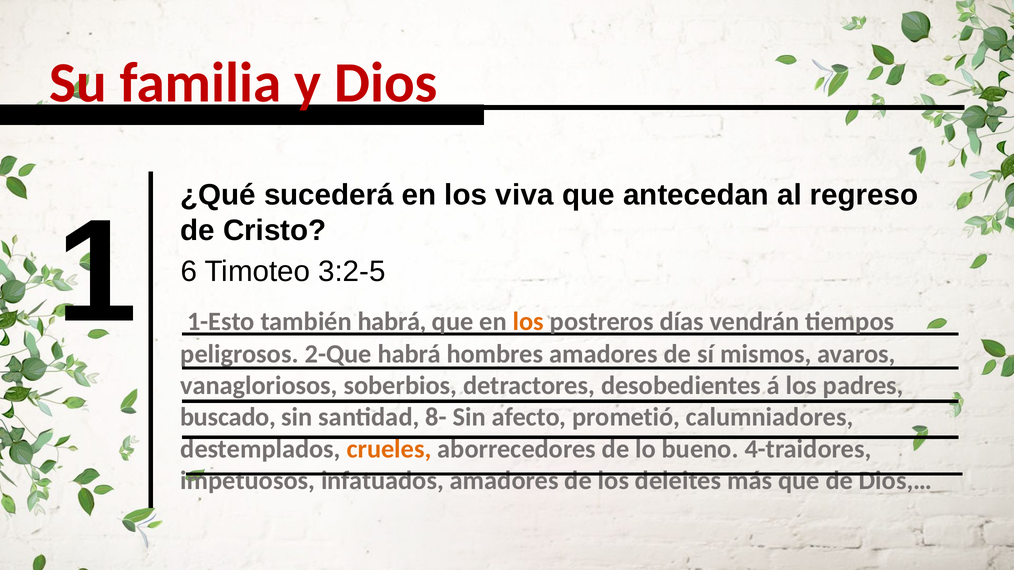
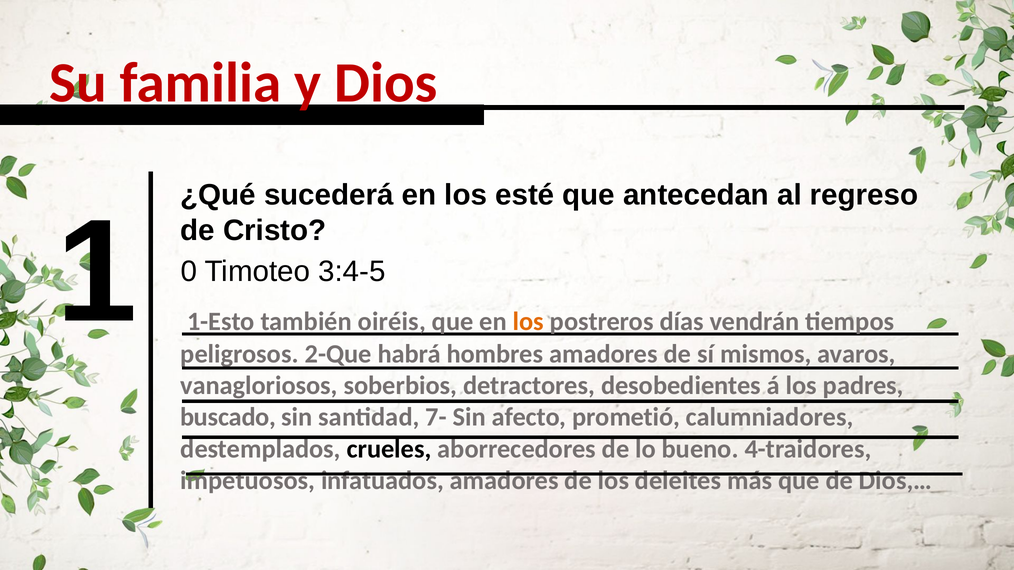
viva: viva -> esté
6: 6 -> 0
3:2-5: 3:2-5 -> 3:4-5
también habrá: habrá -> oiréis
8-: 8- -> 7-
crueles colour: orange -> black
